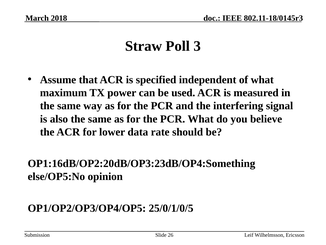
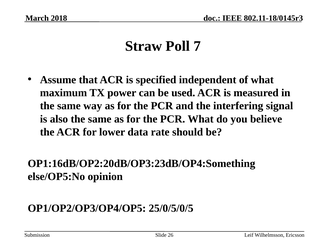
3: 3 -> 7
25/0/1/0/5: 25/0/1/0/5 -> 25/0/5/0/5
